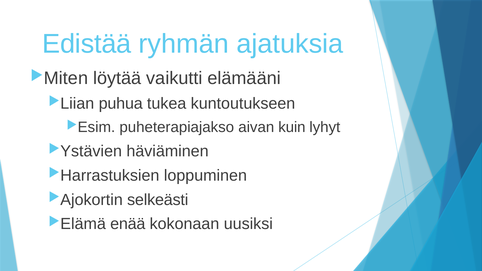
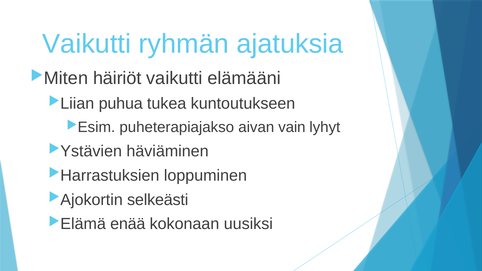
Edistää at (87, 44): Edistää -> Vaikutti
löytää: löytää -> häiriöt
kuin: kuin -> vain
